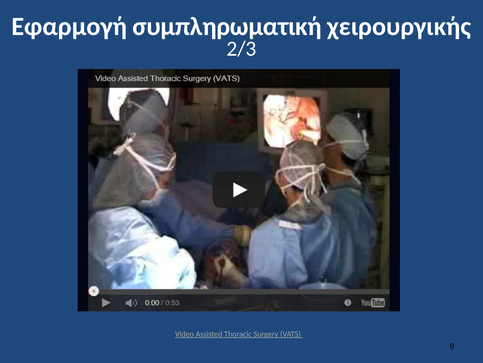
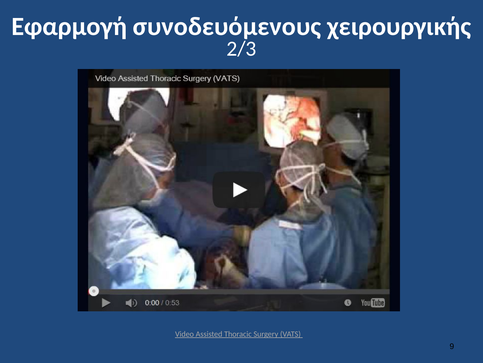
συμπληρωματική: συμπληρωματική -> συνοδευόμενους
